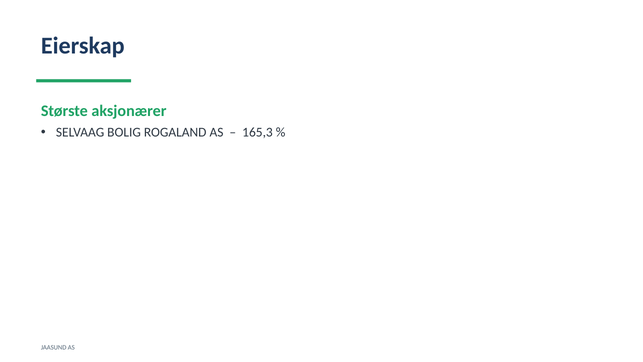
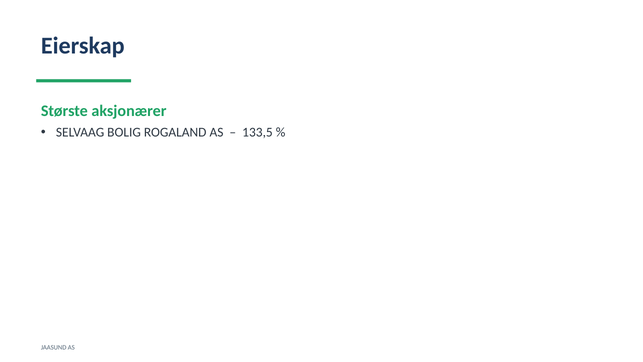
165,3: 165,3 -> 133,5
